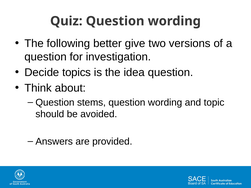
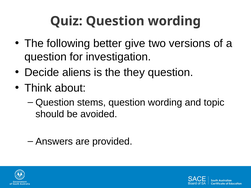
topics: topics -> aliens
idea: idea -> they
